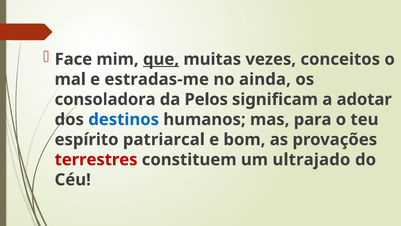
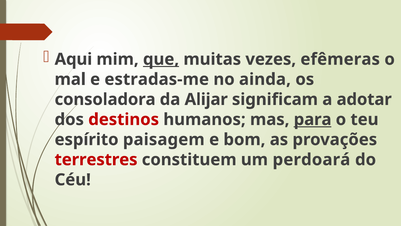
Face: Face -> Aqui
conceitos: conceitos -> efêmeras
Pelos: Pelos -> Alijar
destinos colour: blue -> red
para underline: none -> present
patriarcal: patriarcal -> paisagem
ultrajado: ultrajado -> perdoará
